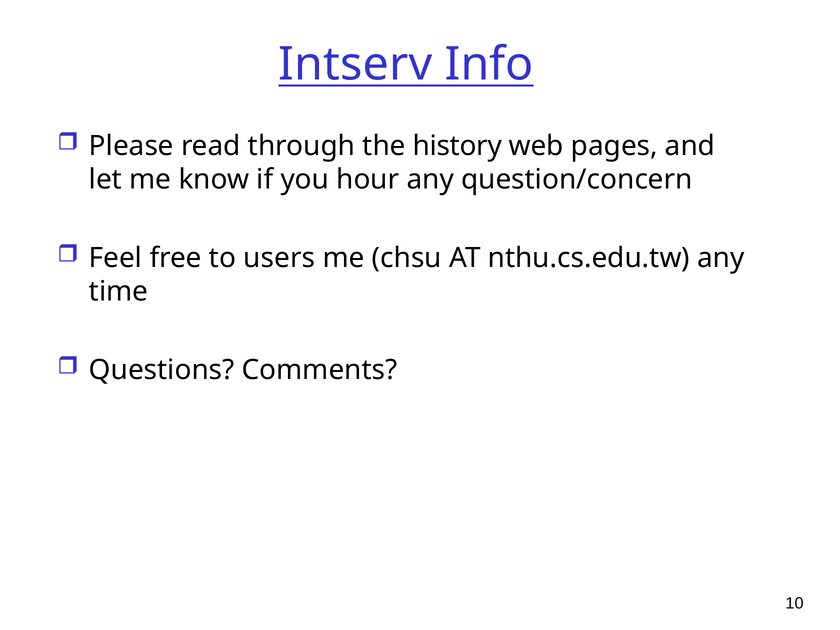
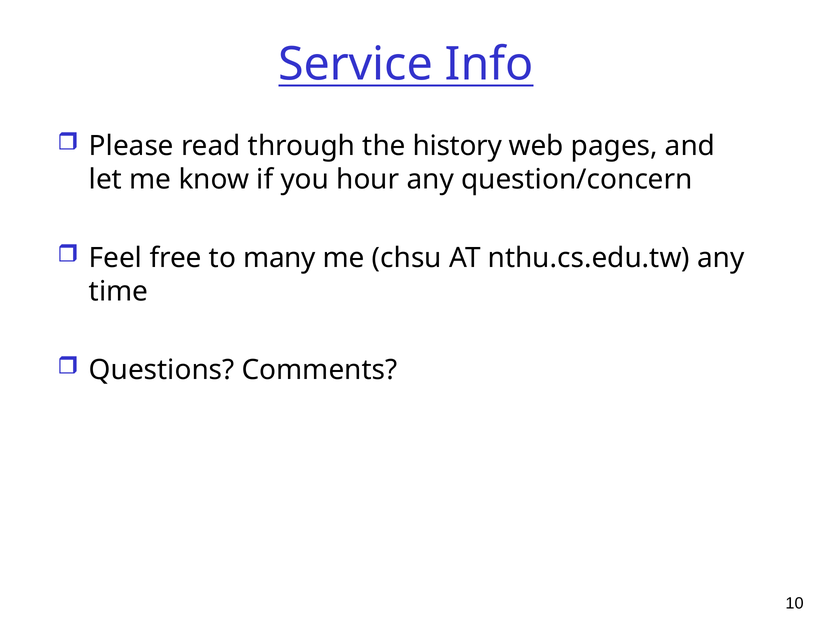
Intserv: Intserv -> Service
users: users -> many
